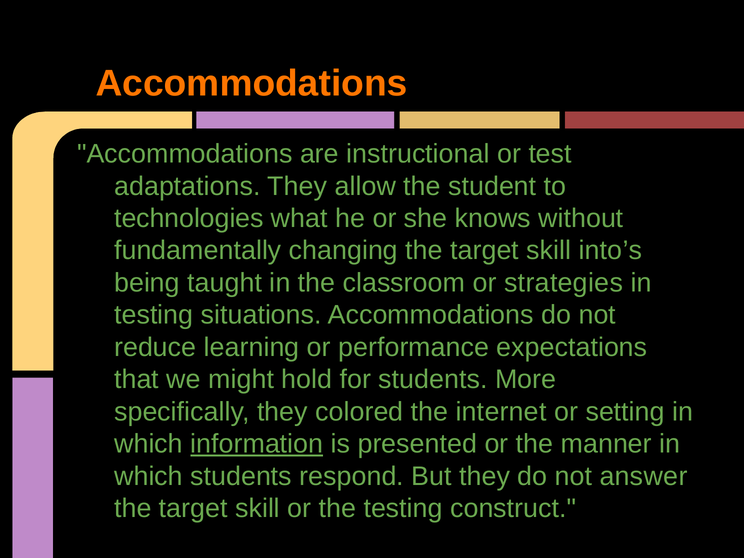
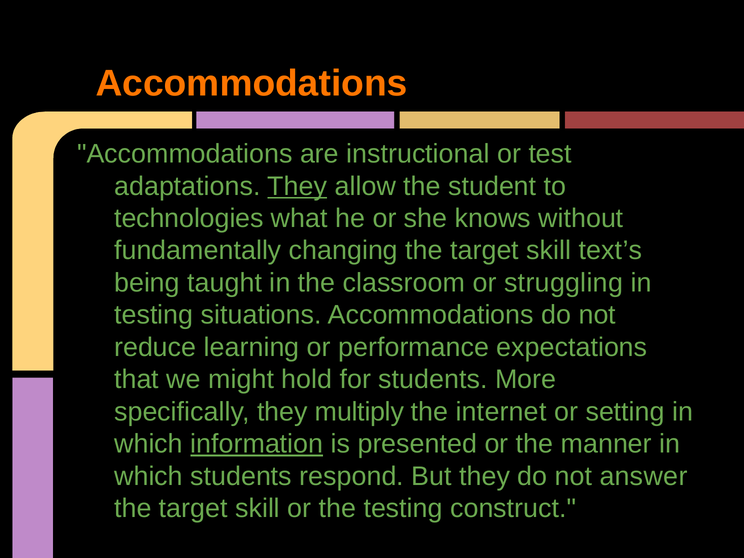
They at (297, 186) underline: none -> present
into’s: into’s -> text’s
strategies: strategies -> struggling
colored: colored -> multiply
